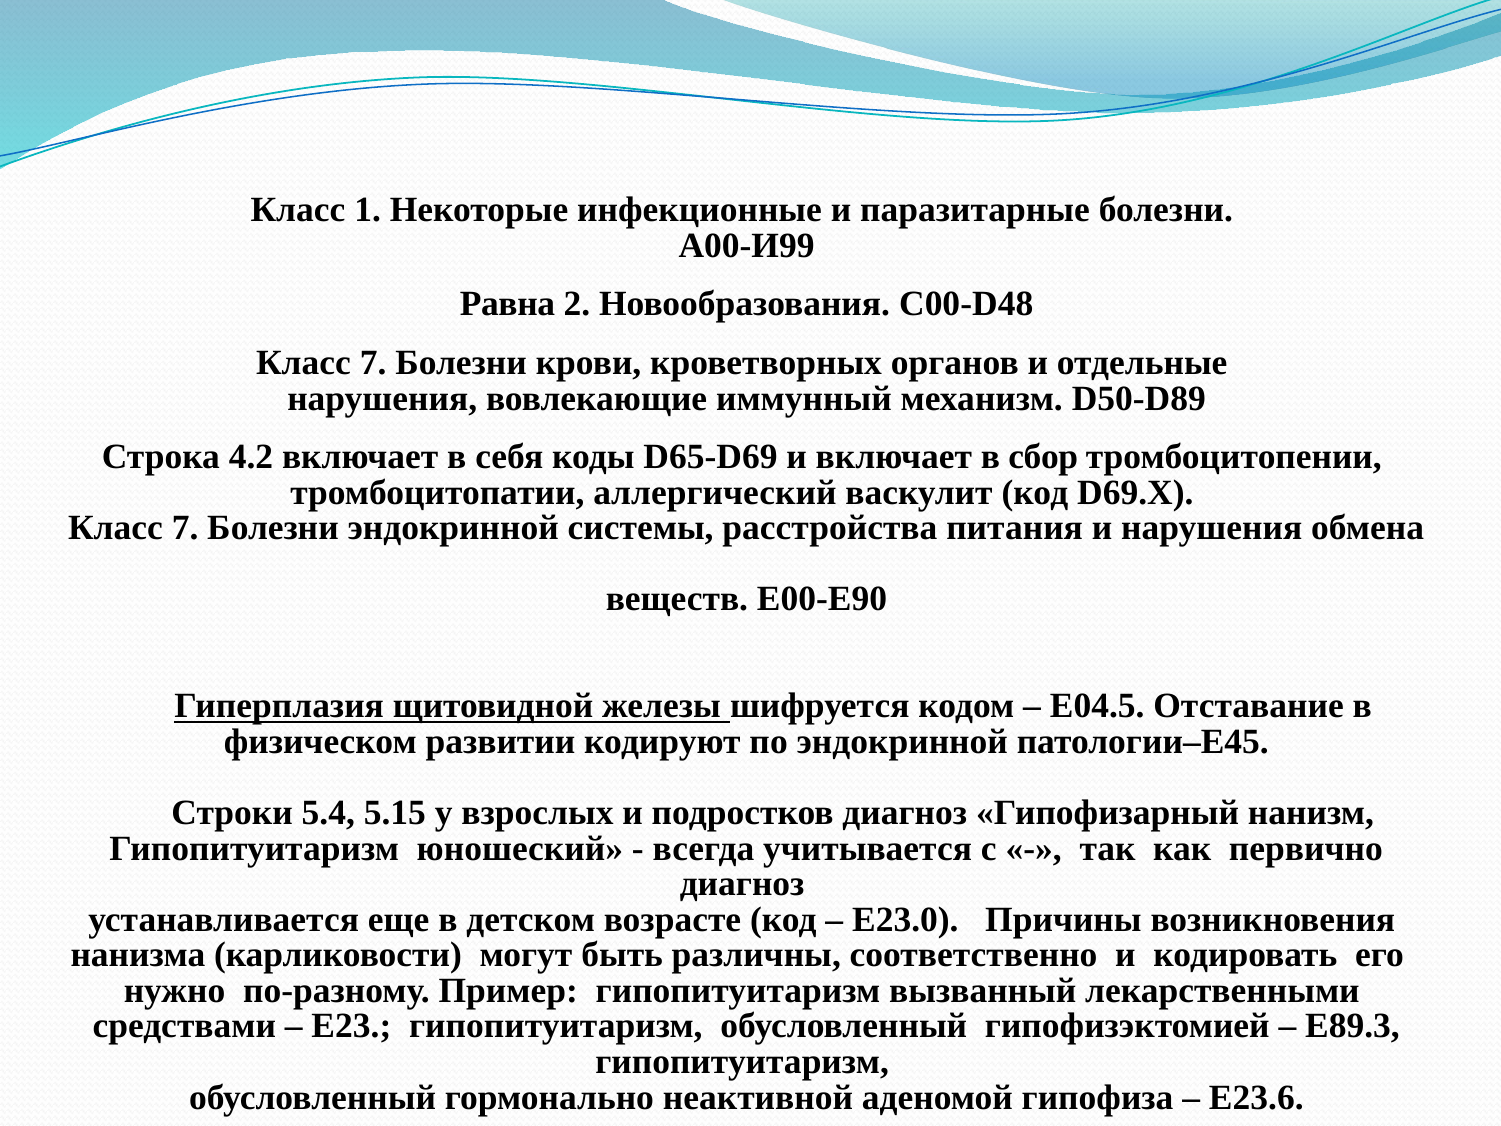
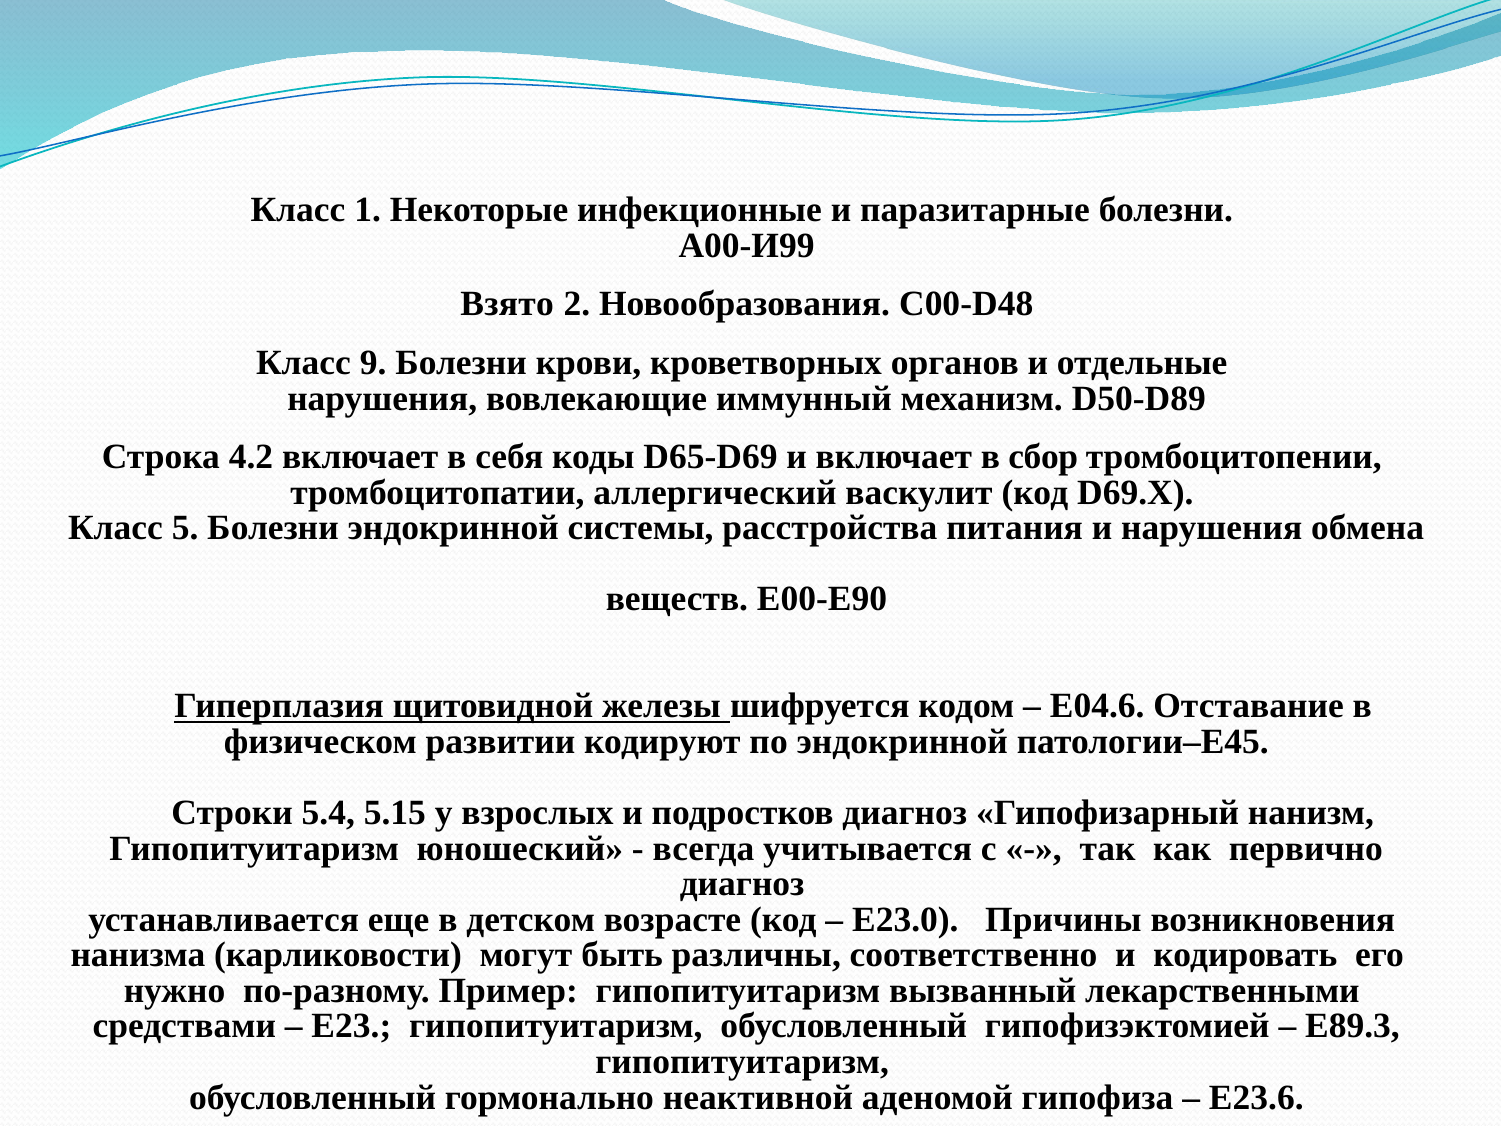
Равна: Равна -> Взято
7 at (373, 363): 7 -> 9
7 at (185, 528): 7 -> 5
E04.5: E04.5 -> E04.6
